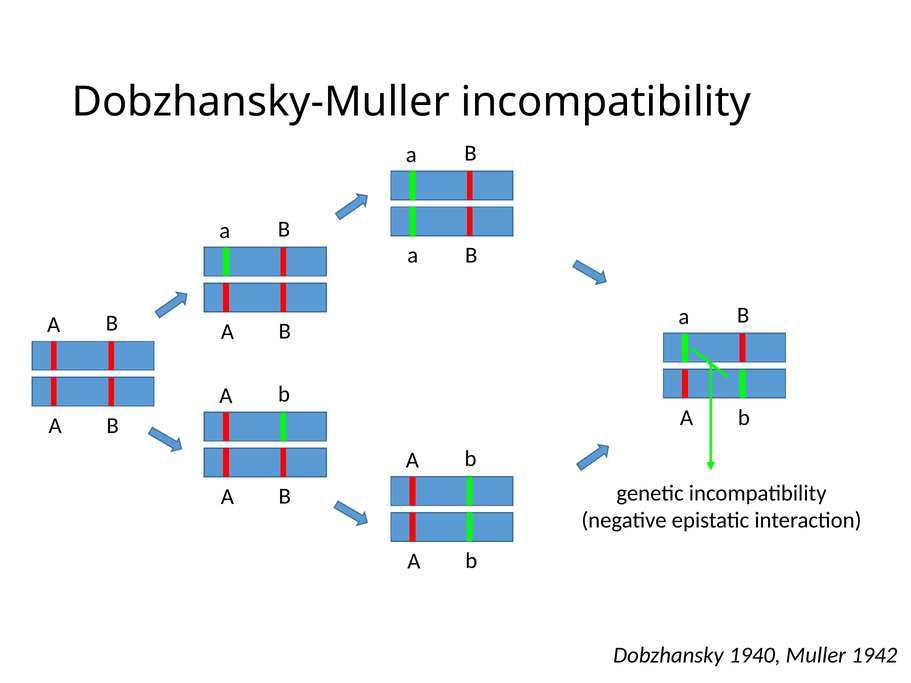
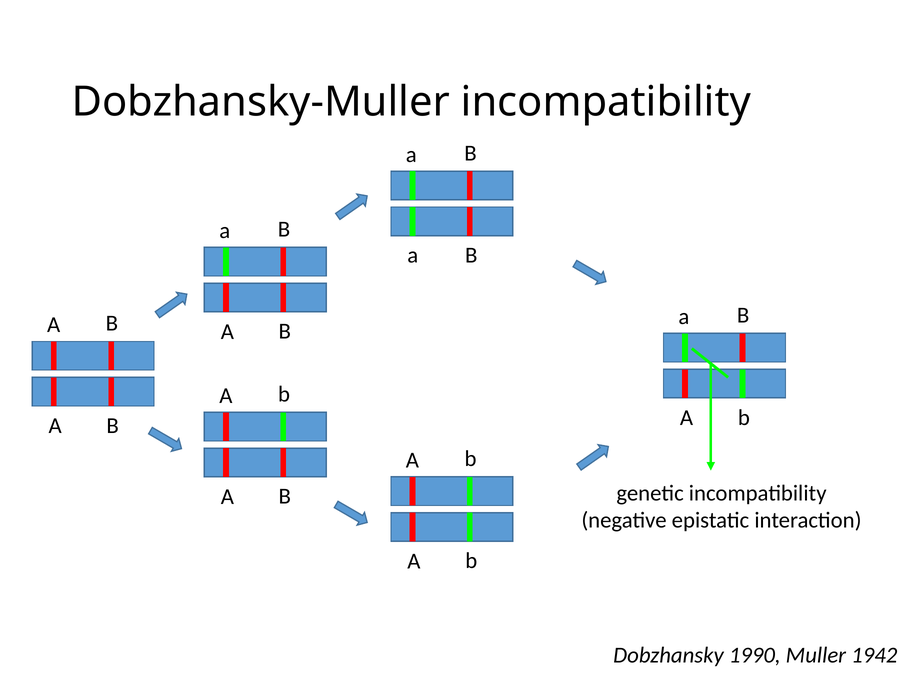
1940: 1940 -> 1990
